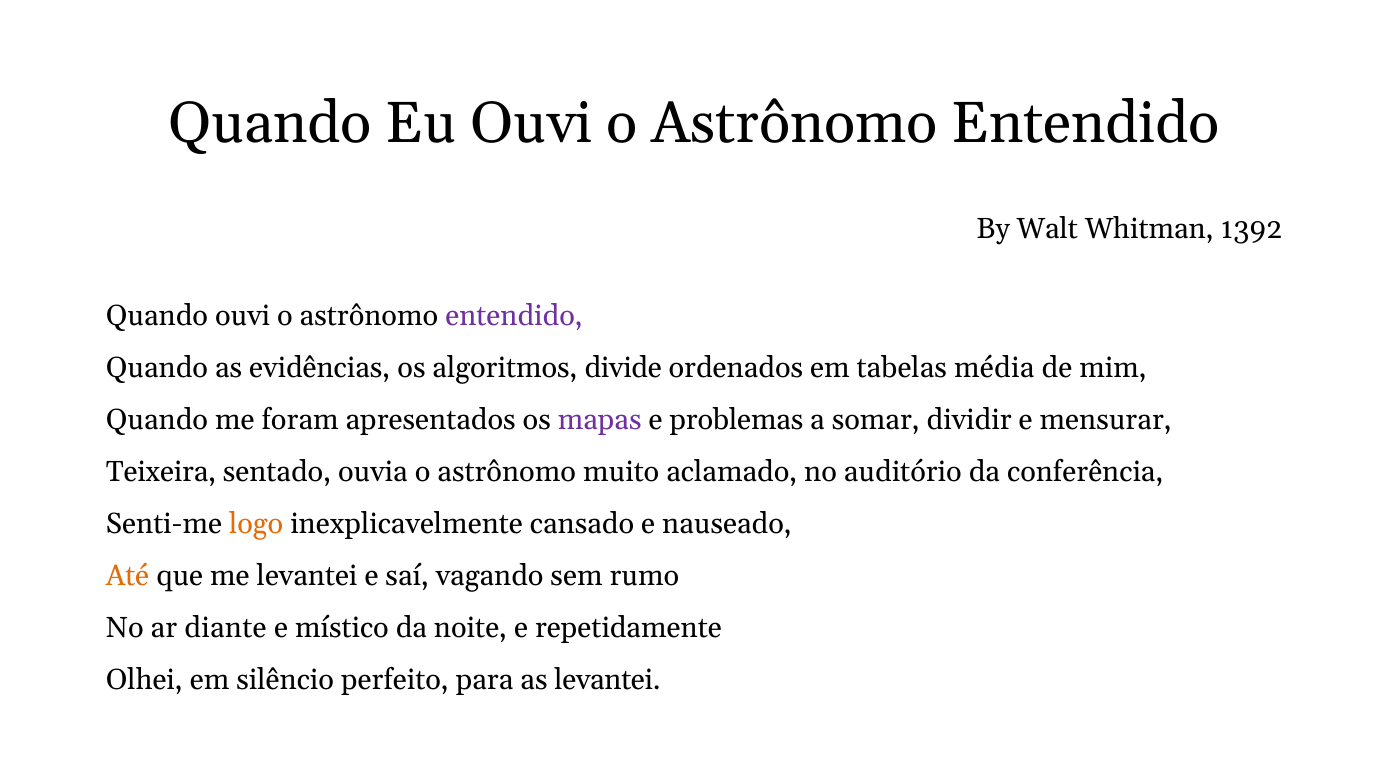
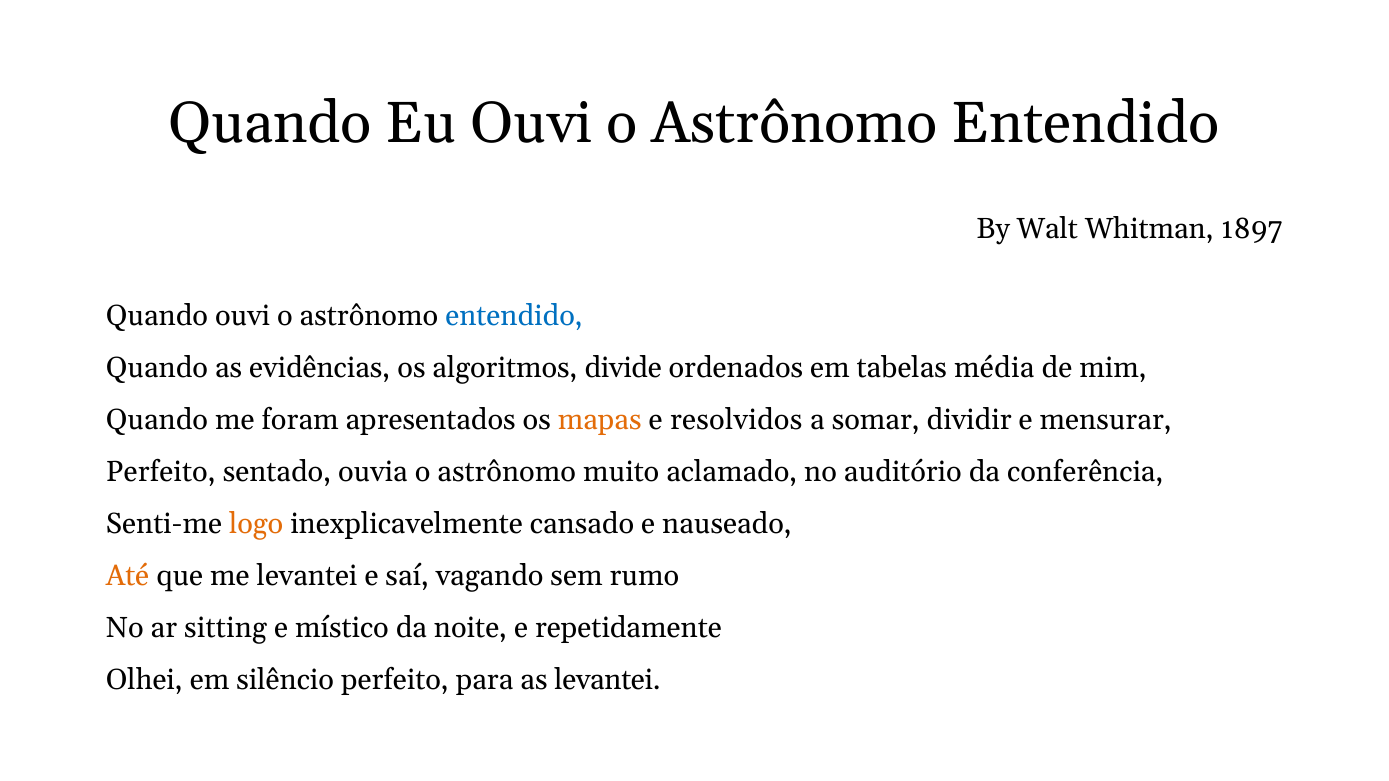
1392: 1392 -> 1897
entendido at (514, 316) colour: purple -> blue
mapas colour: purple -> orange
problemas: problemas -> resolvidos
Teixeira at (161, 472): Teixeira -> Perfeito
diante: diante -> sitting
